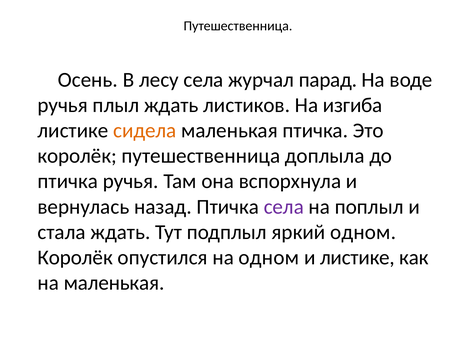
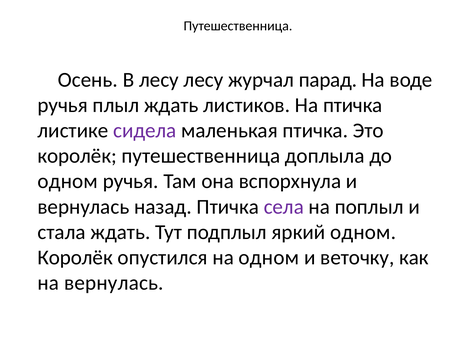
лесу села: села -> лесу
На изгиба: изгиба -> птичка
сидела colour: orange -> purple
птичка at (68, 181): птичка -> одном
и листике: листике -> веточку
на маленькая: маленькая -> вернулась
